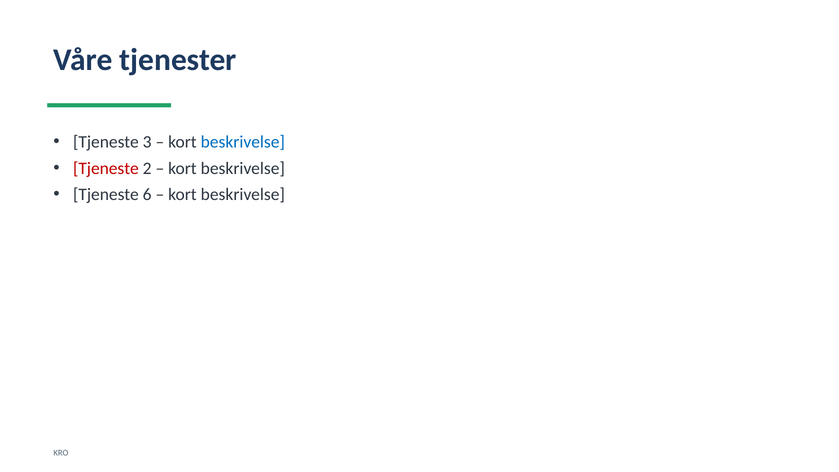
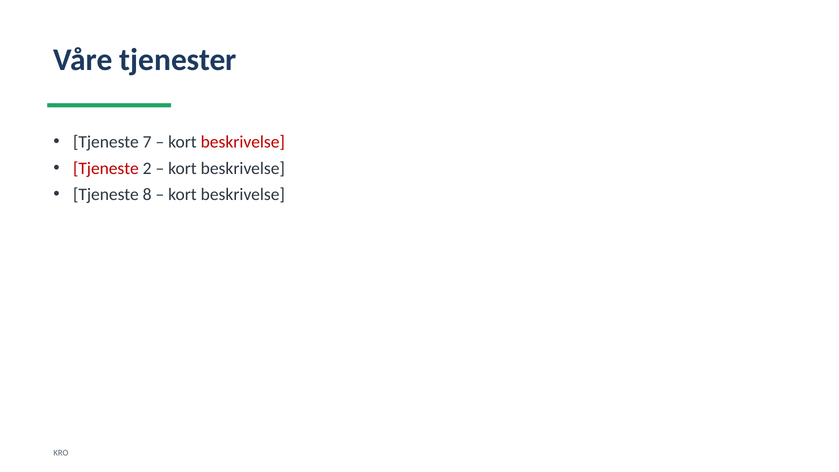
3: 3 -> 7
beskrivelse at (243, 142) colour: blue -> red
6: 6 -> 8
